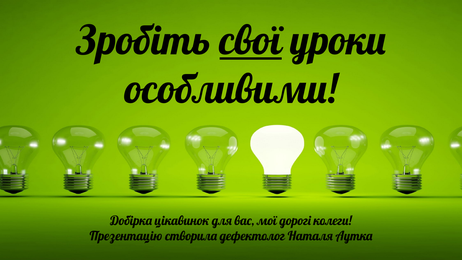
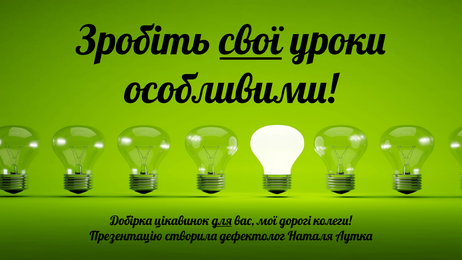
для underline: none -> present
